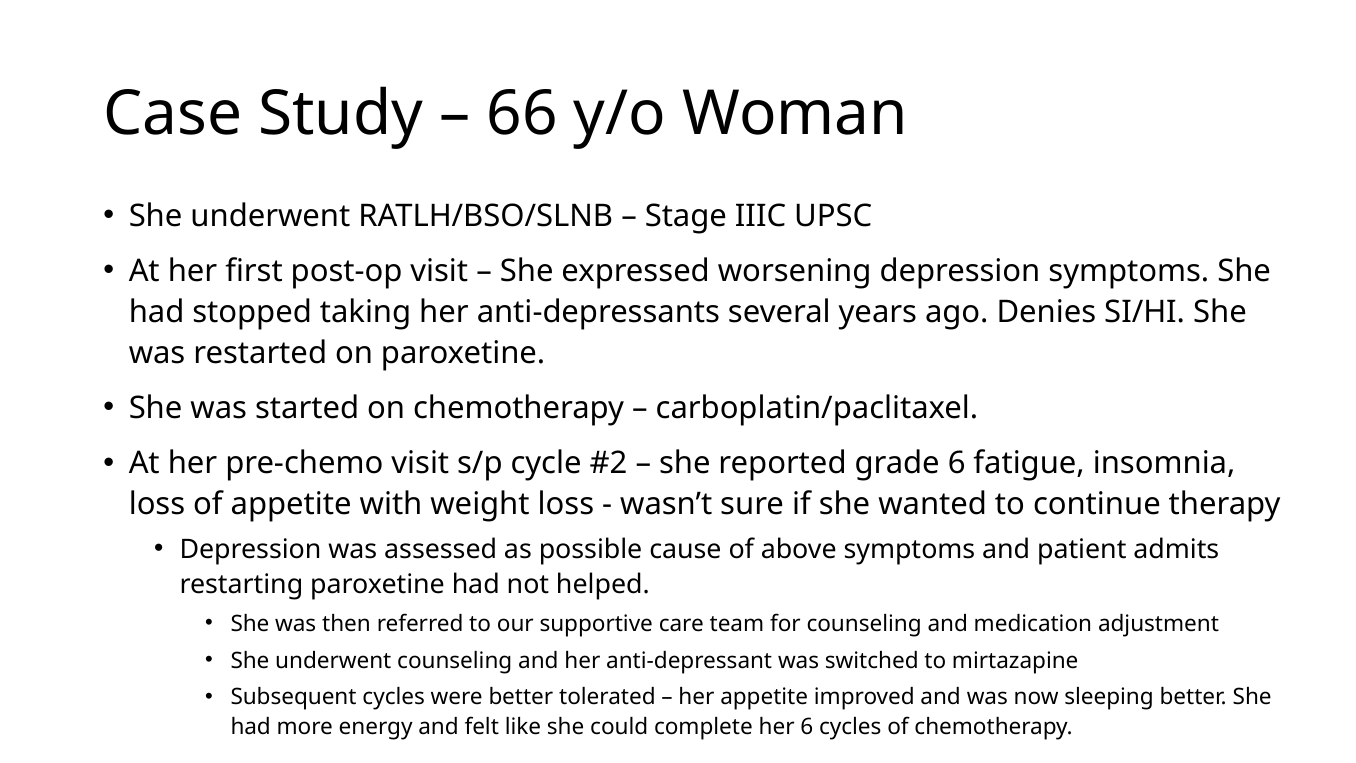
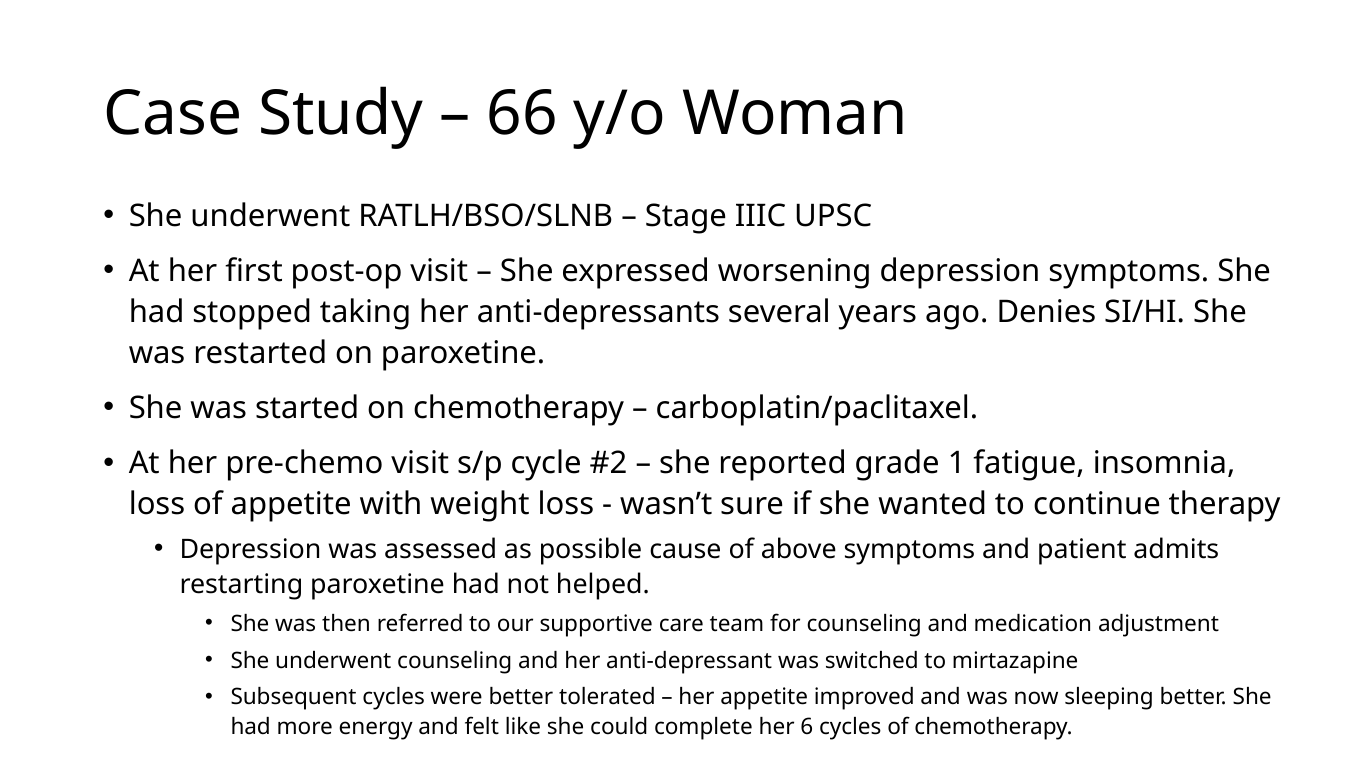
grade 6: 6 -> 1
